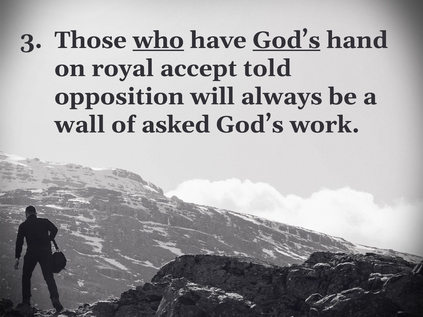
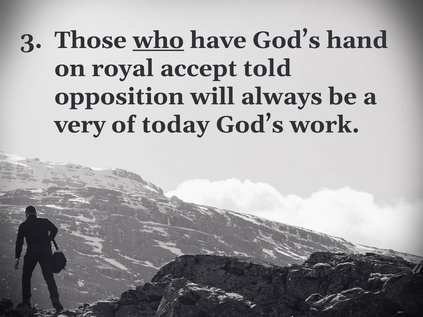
God’s at (286, 40) underline: present -> none
wall: wall -> very
asked: asked -> today
